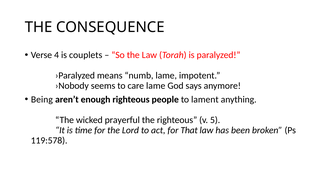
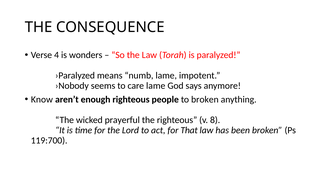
couplets: couplets -> wonders
Being: Being -> Know
to lament: lament -> broken
5: 5 -> 8
119:578: 119:578 -> 119:700
